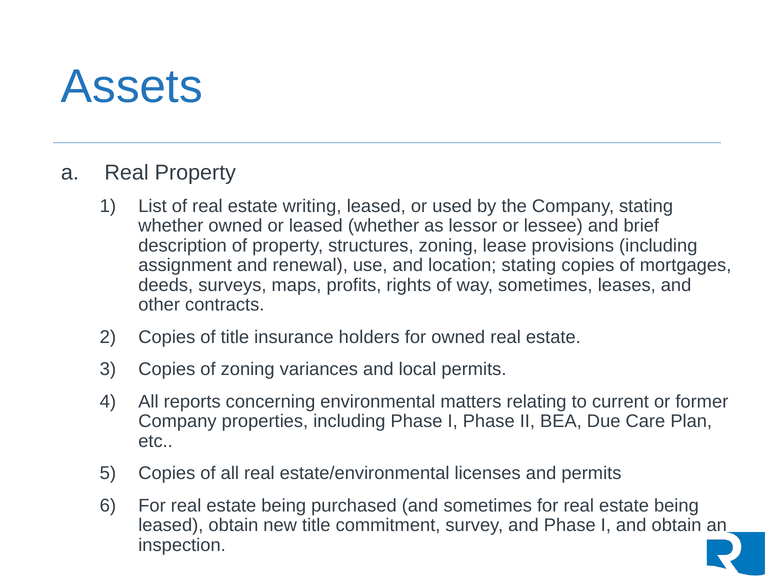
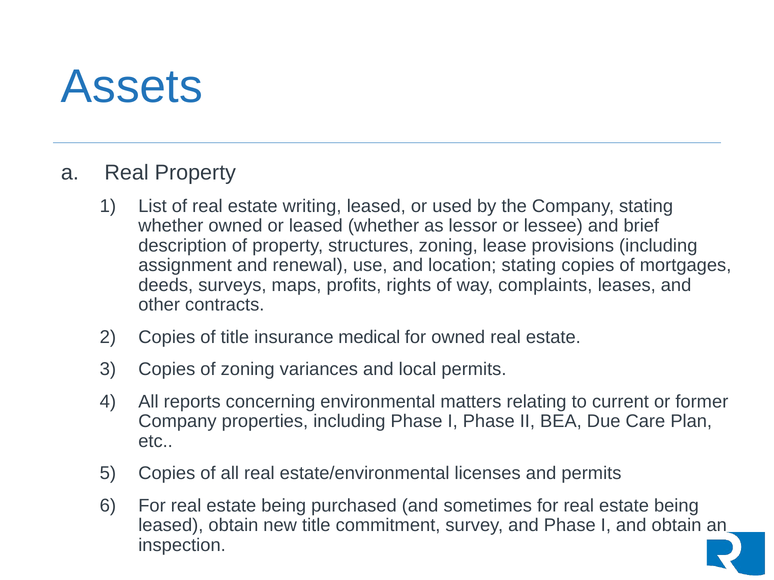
way sometimes: sometimes -> complaints
holders: holders -> medical
